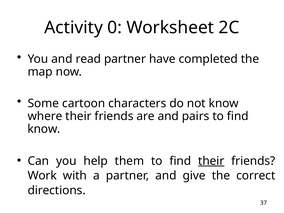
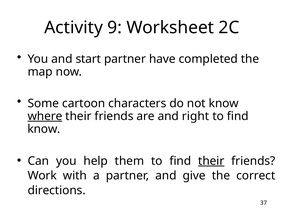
0: 0 -> 9
read: read -> start
where underline: none -> present
pairs: pairs -> right
